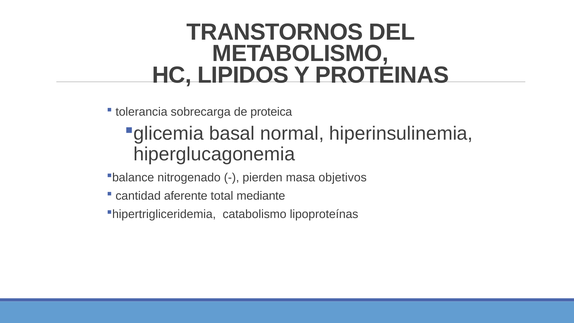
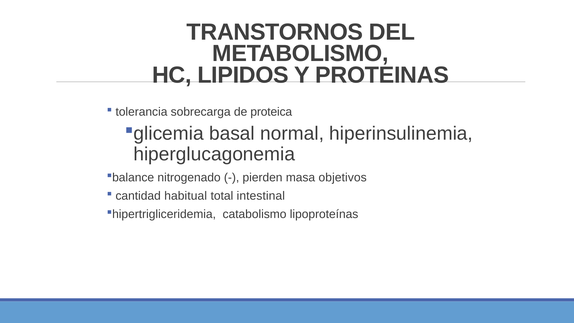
aferente: aferente -> habitual
mediante: mediante -> intestinal
